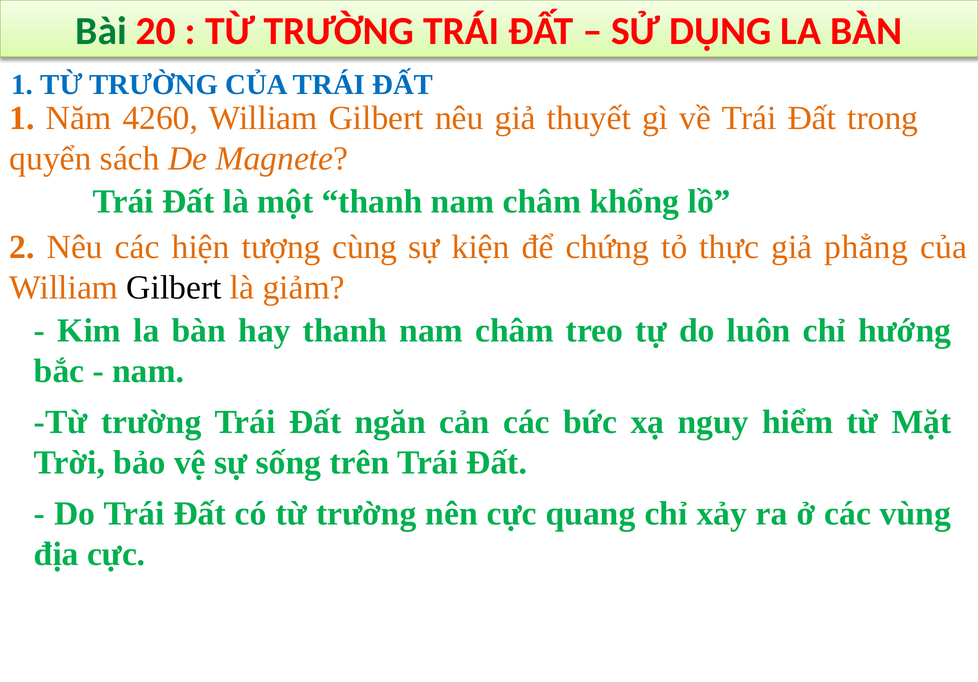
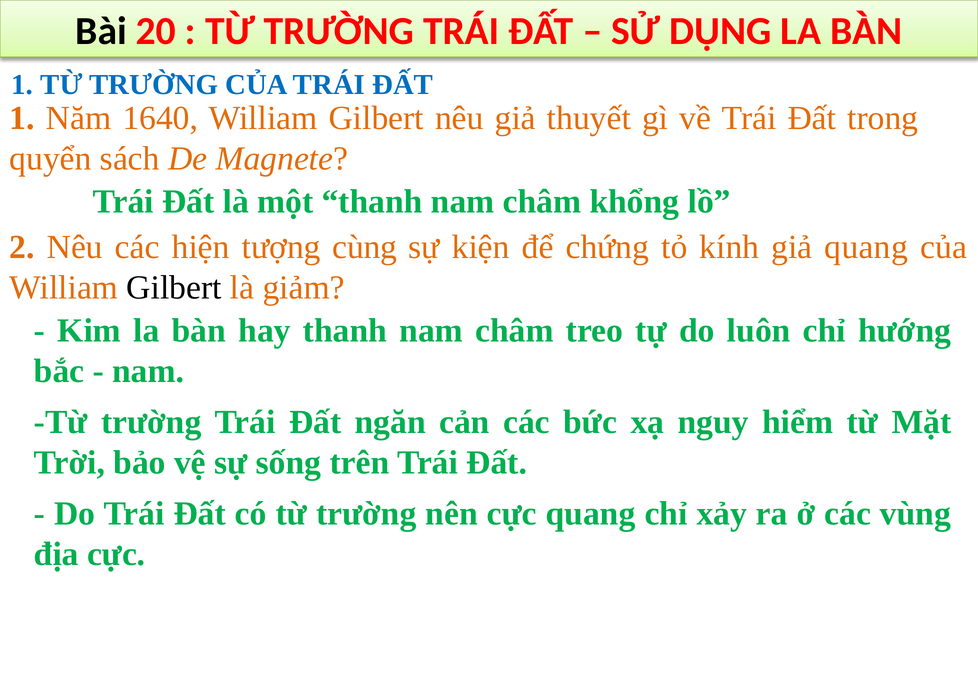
Bài colour: green -> black
4260: 4260 -> 1640
thực: thực -> kính
giả phẳng: phẳng -> quang
